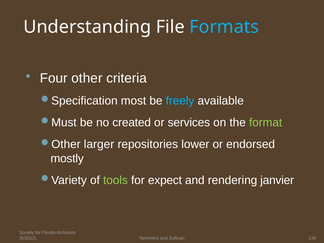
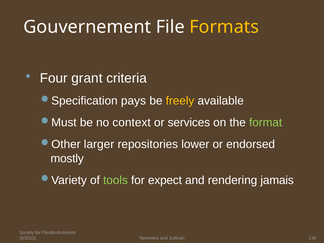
Understanding: Understanding -> Gouvernement
Formats colour: light blue -> yellow
other: other -> grant
most: most -> pays
freely colour: light blue -> yellow
created: created -> context
janvier: janvier -> jamais
